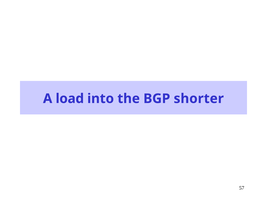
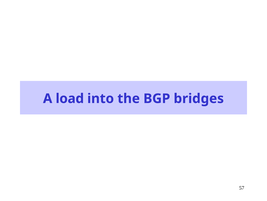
shorter: shorter -> bridges
